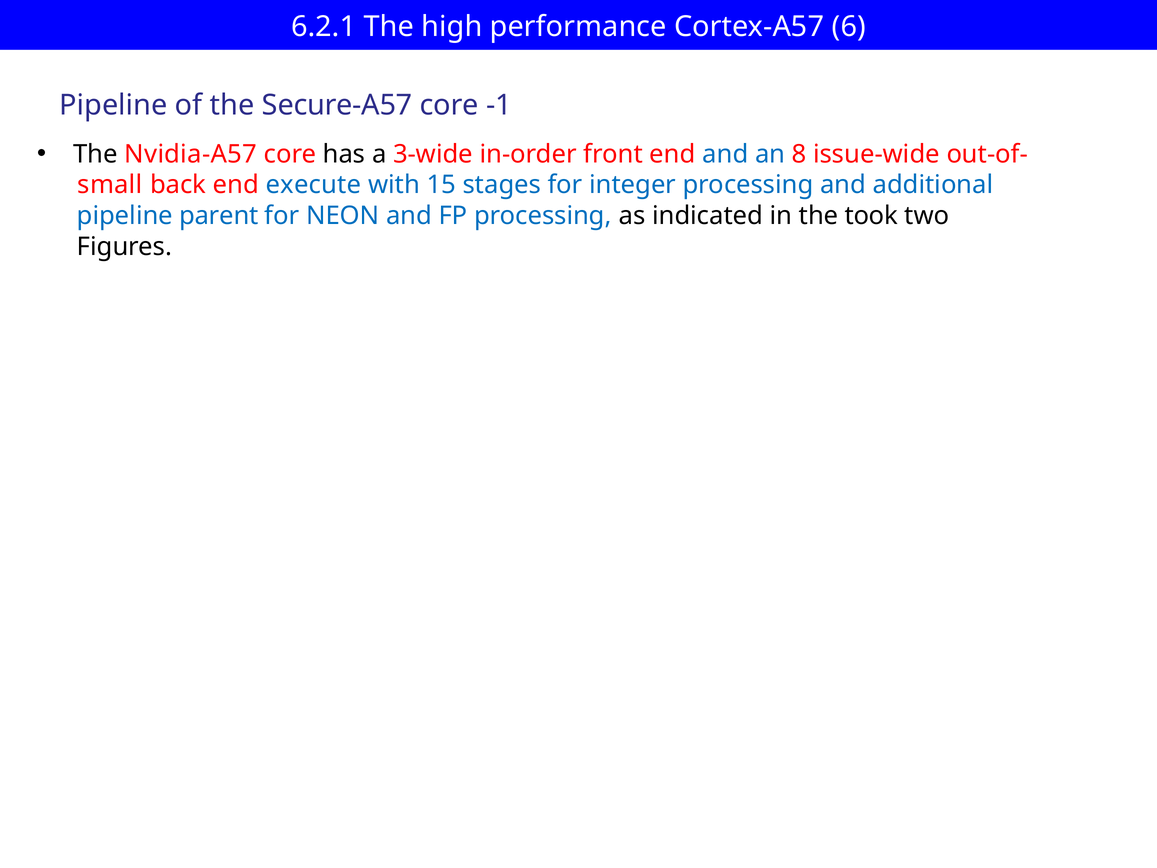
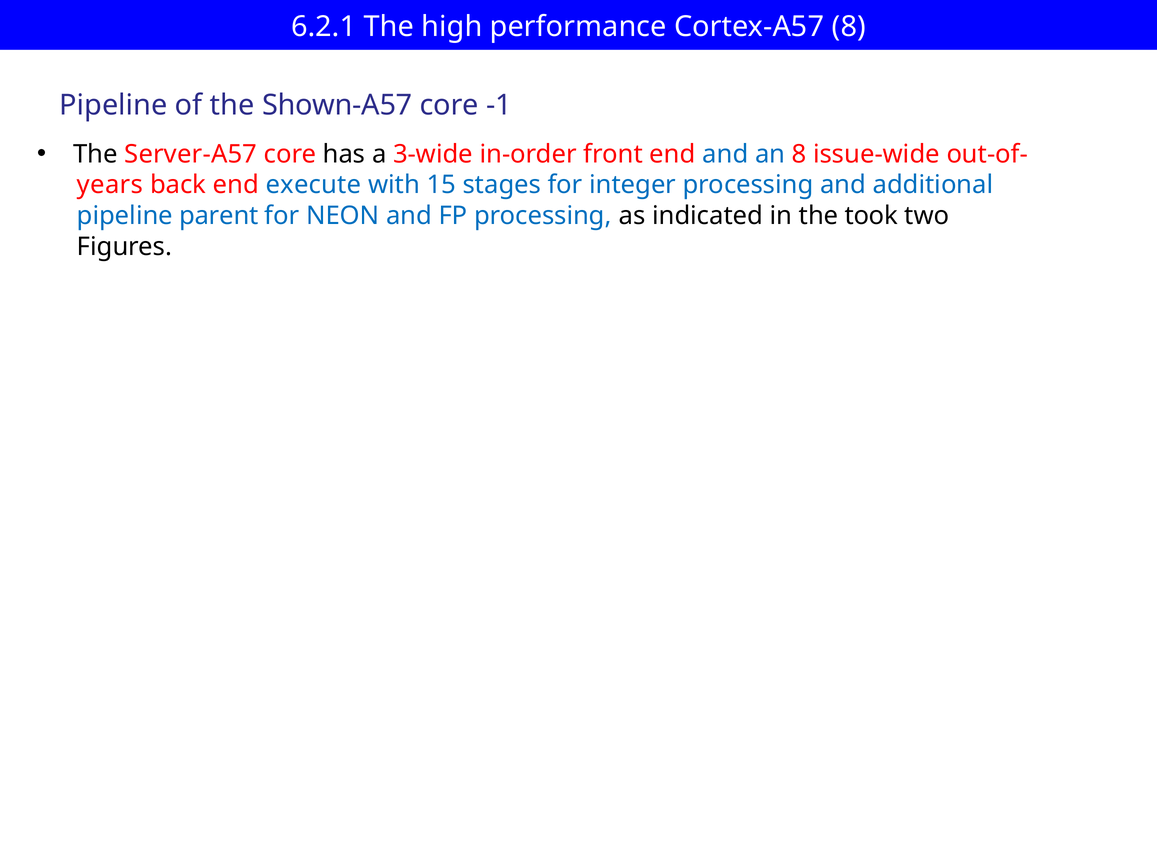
Cortex-A57 6: 6 -> 8
Secure-A57: Secure-A57 -> Shown-A57
Nvidia-A57: Nvidia-A57 -> Server-A57
small: small -> years
